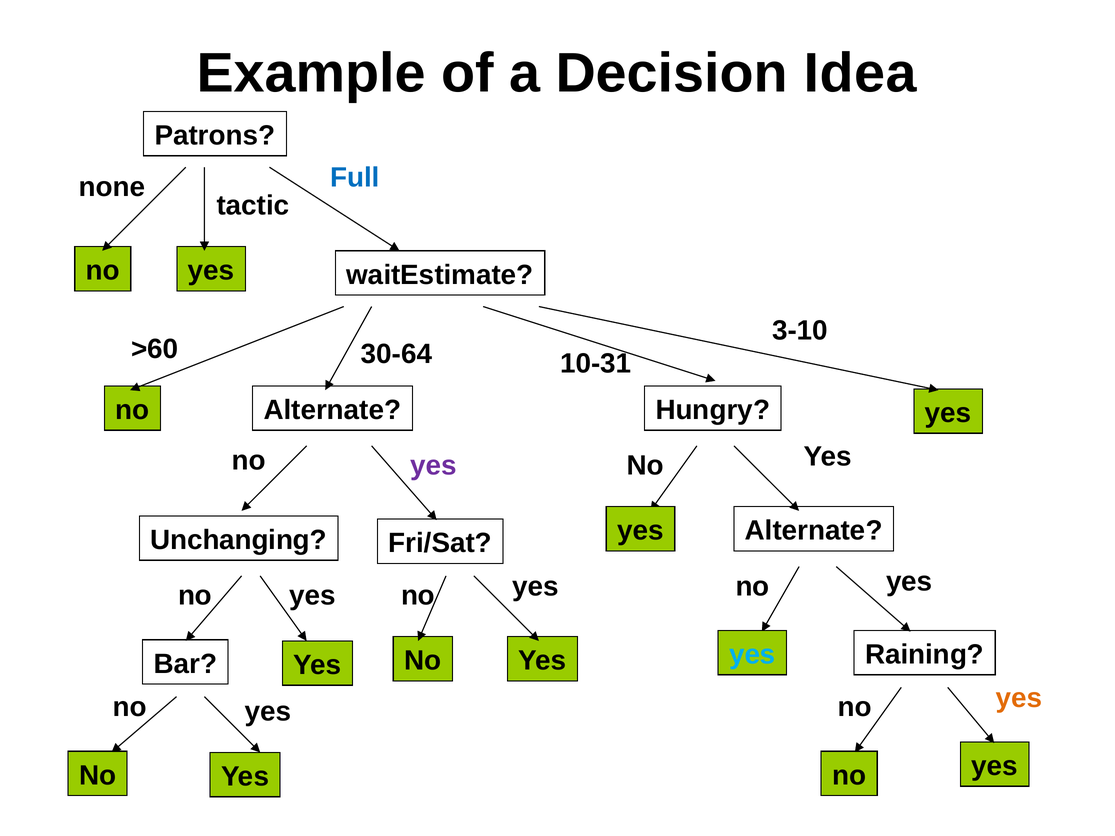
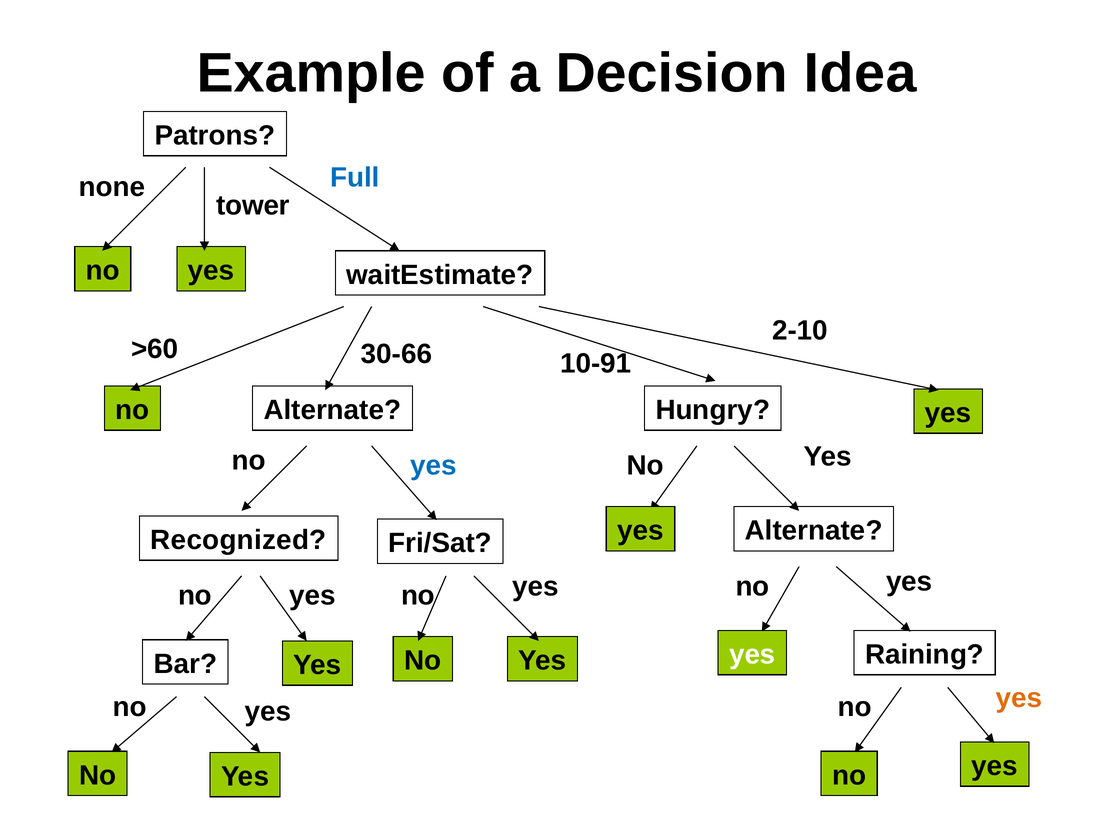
tactic: tactic -> tower
3-10: 3-10 -> 2-10
30-64: 30-64 -> 30-66
10-31: 10-31 -> 10-91
yes at (433, 466) colour: purple -> blue
Unchanging: Unchanging -> Recognized
yes at (752, 655) colour: light blue -> white
